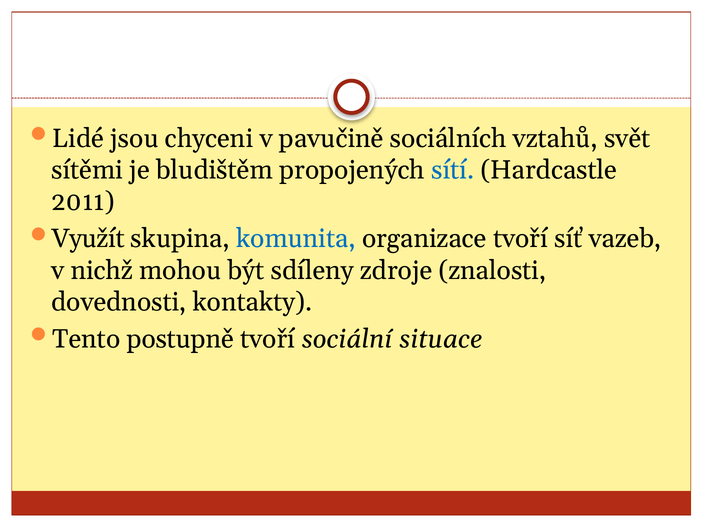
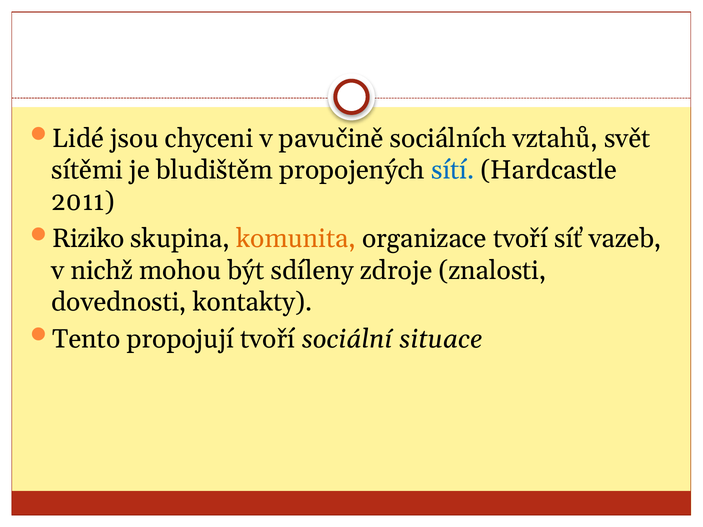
Využít: Využít -> Riziko
komunita colour: blue -> orange
postupně: postupně -> propojují
